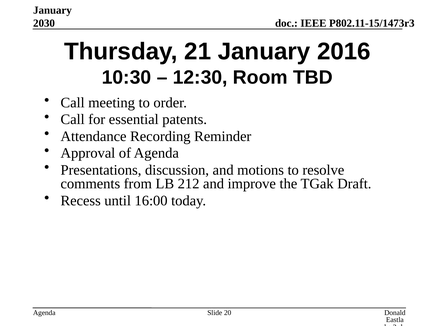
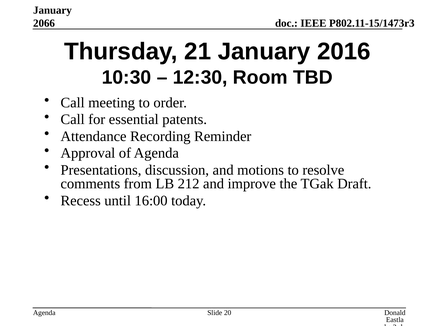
2030: 2030 -> 2066
